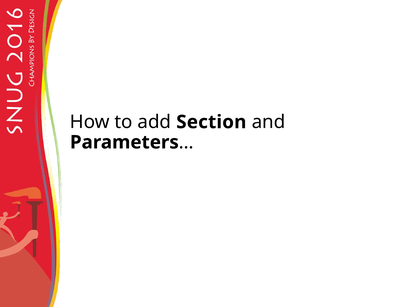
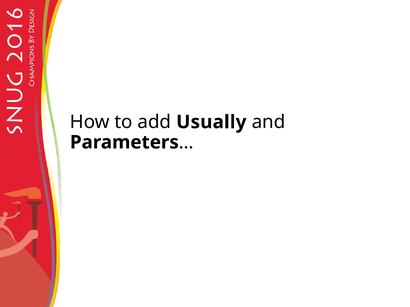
Section: Section -> Usually
